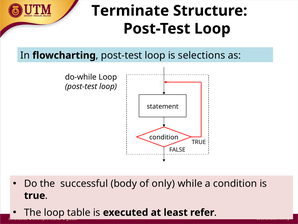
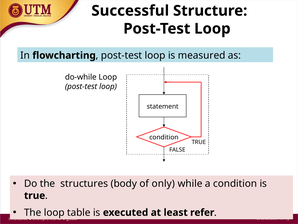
Terminate: Terminate -> Successful
selections: selections -> measured
successful: successful -> structures
